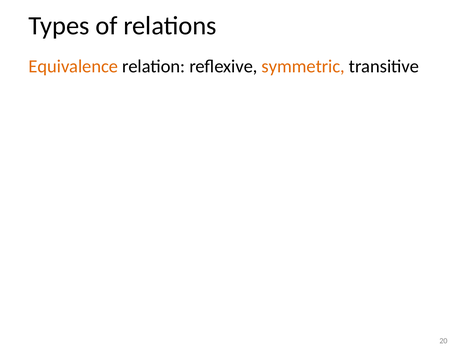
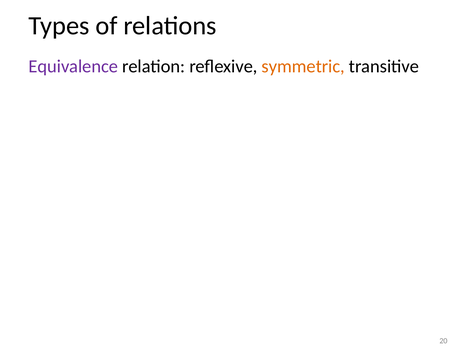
Equivalence colour: orange -> purple
